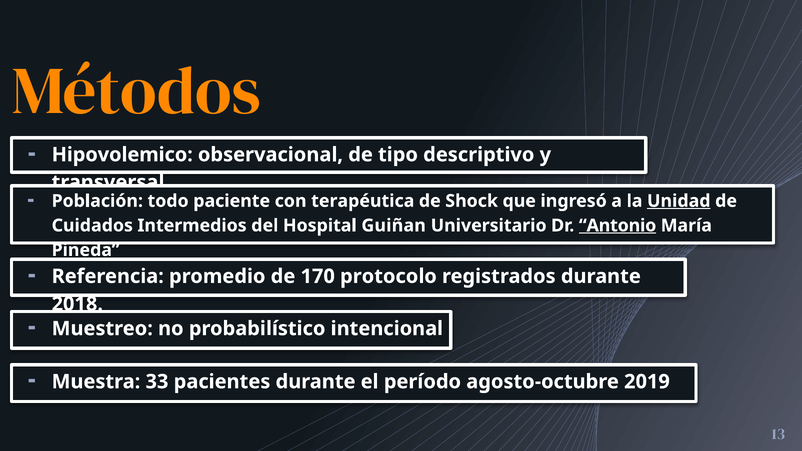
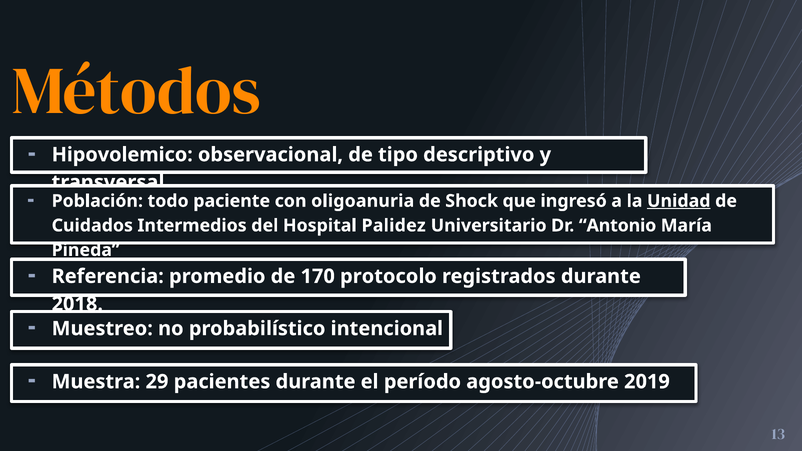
terapéutica: terapéutica -> oligoanuria
Guiñan: Guiñan -> Palidez
Antonio underline: present -> none
33: 33 -> 29
